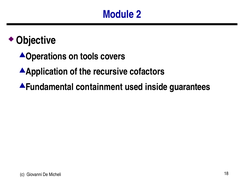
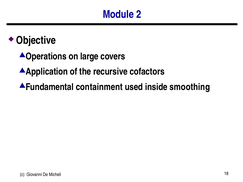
tools: tools -> large
guarantees: guarantees -> smoothing
